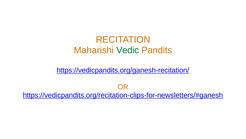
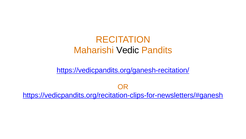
Vedic colour: green -> black
